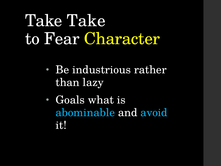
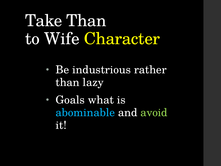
Take Take: Take -> Than
Fear: Fear -> Wife
avoid colour: light blue -> light green
